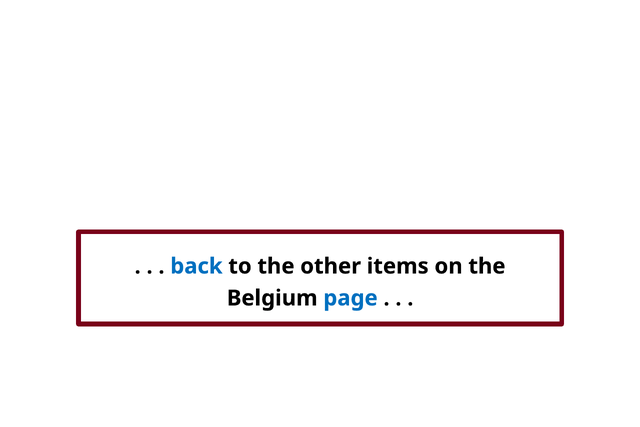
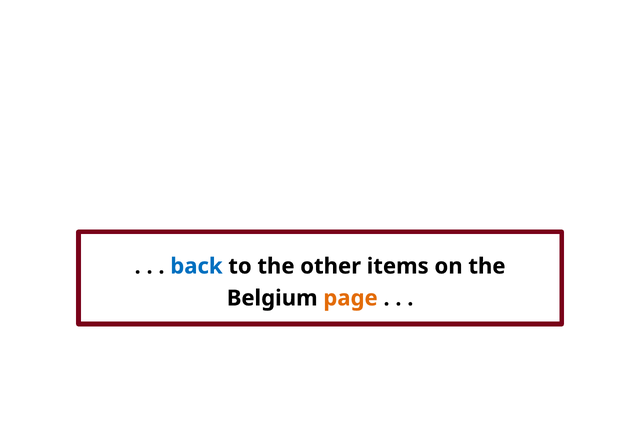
page colour: blue -> orange
